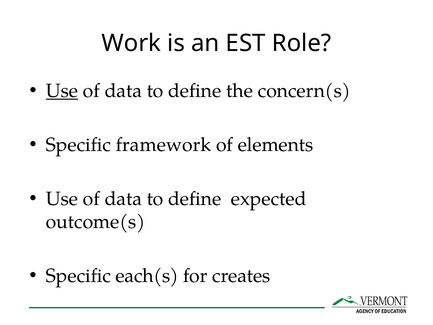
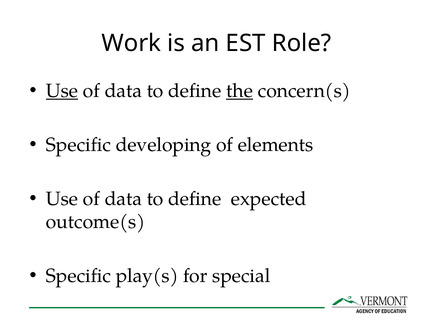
the underline: none -> present
framework: framework -> developing
each(s: each(s -> play(s
creates: creates -> special
